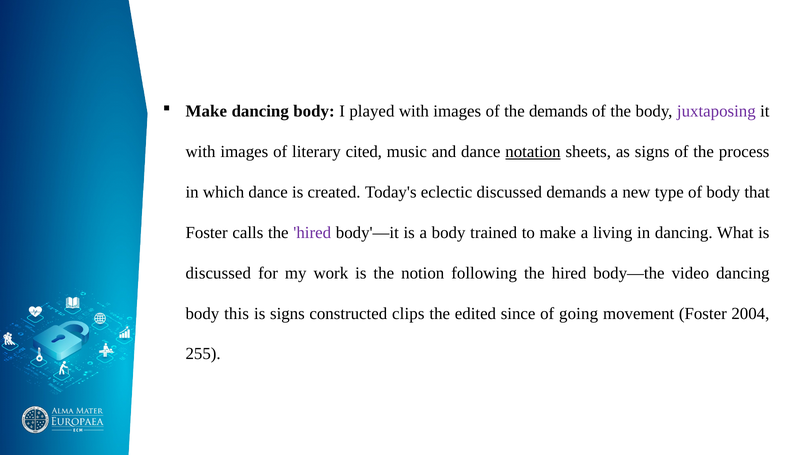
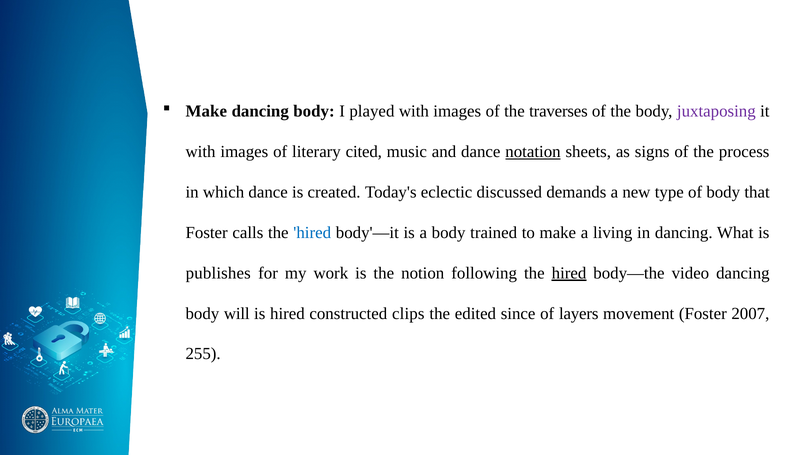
the demands: demands -> traverses
hired at (312, 233) colour: purple -> blue
discussed at (218, 273): discussed -> publishes
hired at (569, 273) underline: none -> present
this: this -> will
is signs: signs -> hired
going: going -> layers
2004: 2004 -> 2007
